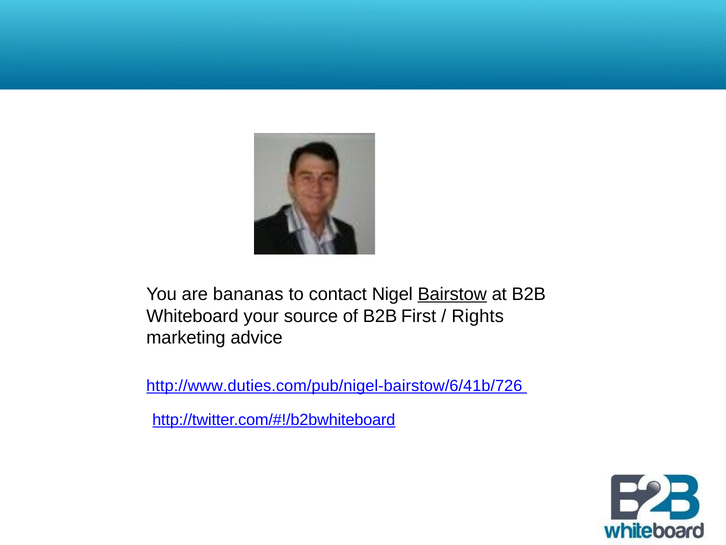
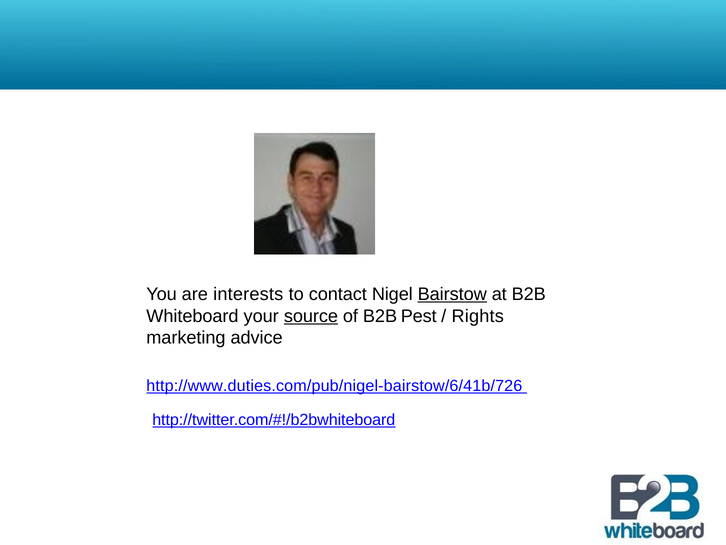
bananas: bananas -> interests
source underline: none -> present
First: First -> Pest
